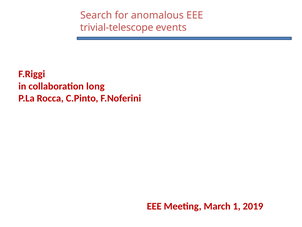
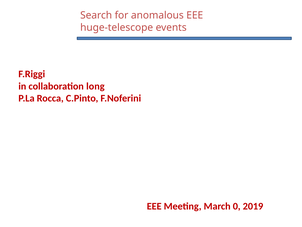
trivial-telescope: trivial-telescope -> huge-telescope
1: 1 -> 0
